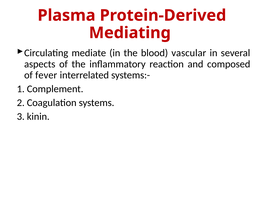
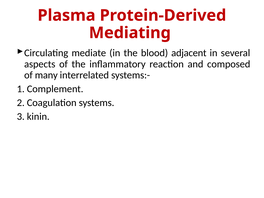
vascular: vascular -> adjacent
fever: fever -> many
